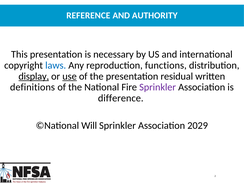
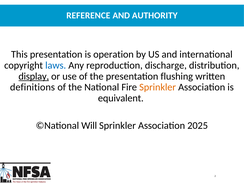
necessary: necessary -> operation
functions: functions -> discharge
use underline: present -> none
residual: residual -> flushing
Sprinkler at (158, 87) colour: purple -> orange
difference: difference -> equivalent
2029: 2029 -> 2025
